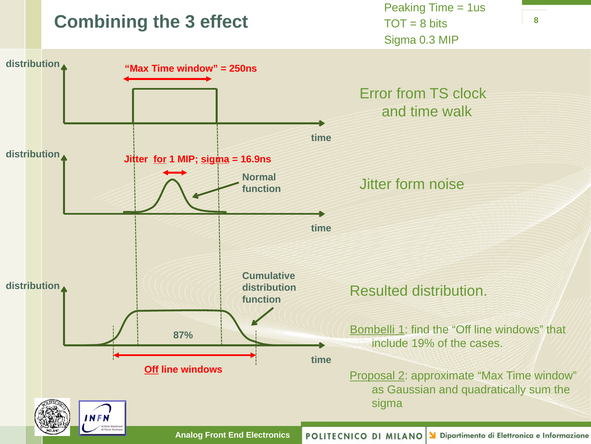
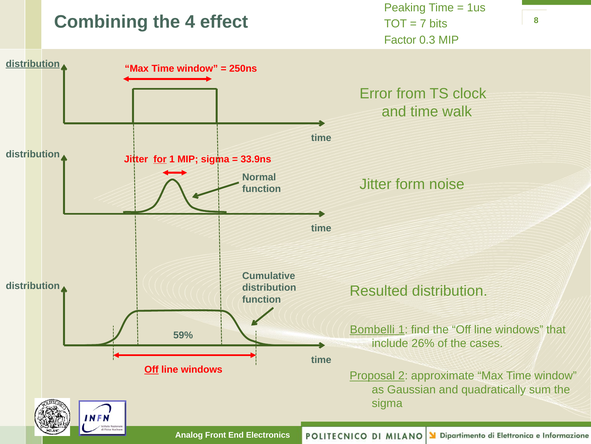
3: 3 -> 4
8 at (423, 24): 8 -> 7
Sigma at (400, 40): Sigma -> Factor
distribution at (33, 64) underline: none -> present
sigma at (215, 159) underline: present -> none
16.9ns: 16.9ns -> 33.9ns
87%: 87% -> 59%
19%: 19% -> 26%
